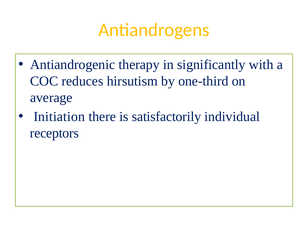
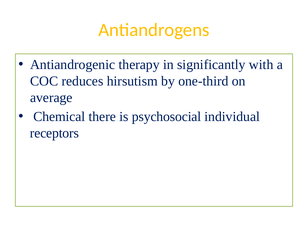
Initiation: Initiation -> Chemical
satisfactorily: satisfactorily -> psychosocial
